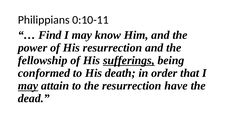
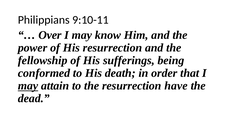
0:10-11: 0:10-11 -> 9:10-11
Find: Find -> Over
sufferings underline: present -> none
